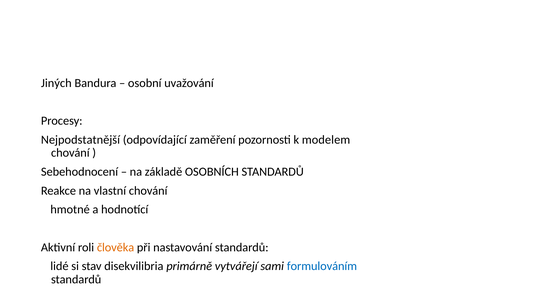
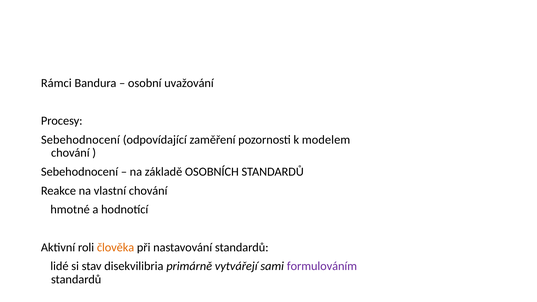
Jiných: Jiných -> Rámci
Nejpodstatnější at (80, 140): Nejpodstatnější -> Sebehodnocení
formulováním colour: blue -> purple
